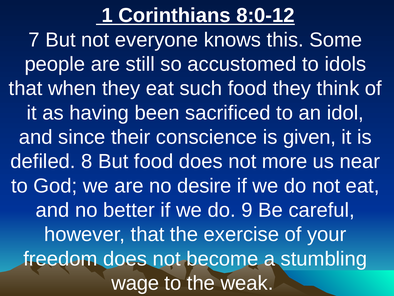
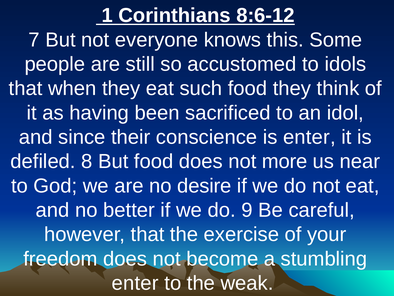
8:0-12: 8:0-12 -> 8:6-12
is given: given -> enter
wage at (135, 283): wage -> enter
